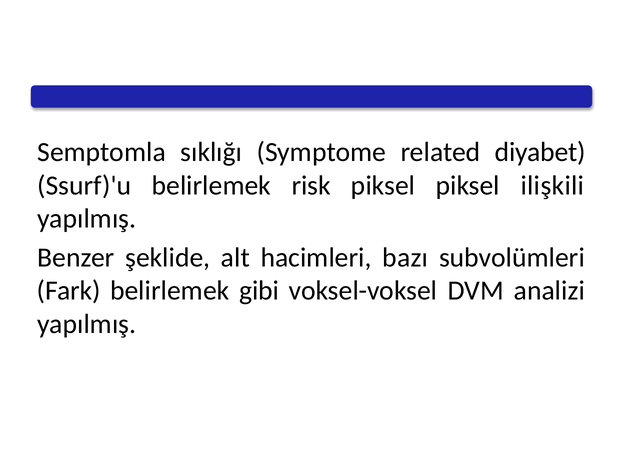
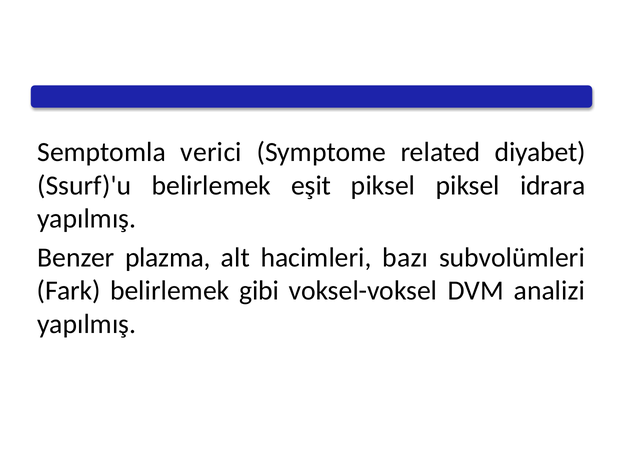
sıklığı: sıklığı -> verici
risk: risk -> eşit
ilişkili: ilişkili -> idrara
şeklide: şeklide -> plazma
